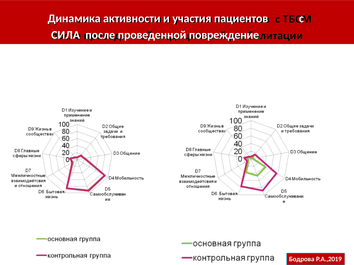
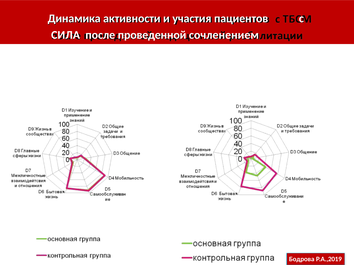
повреждение: повреждение -> сочленением
